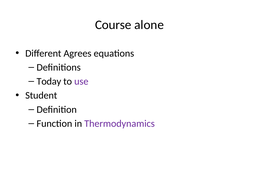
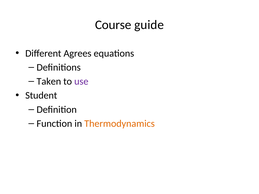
alone: alone -> guide
Today: Today -> Taken
Thermodynamics colour: purple -> orange
